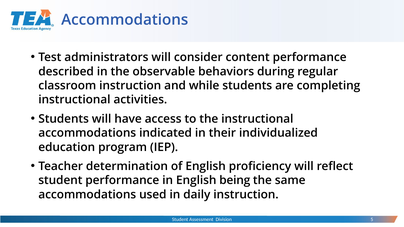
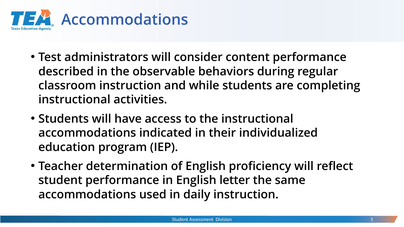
being: being -> letter
